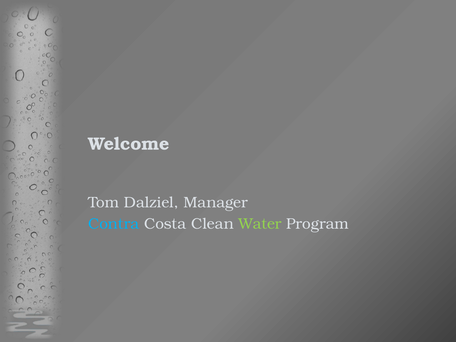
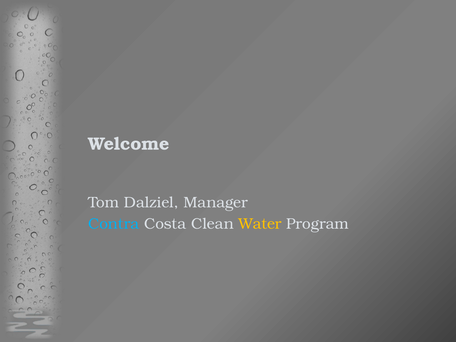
Water colour: light green -> yellow
